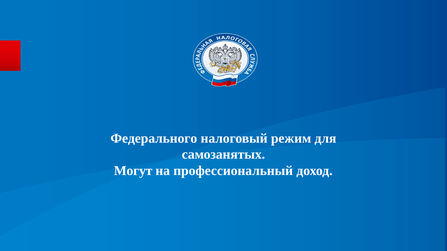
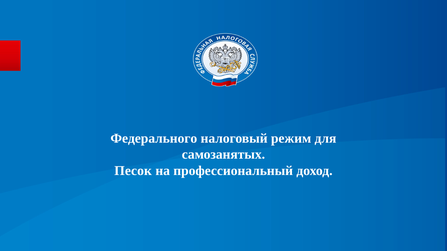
Могут: Могут -> Песок
